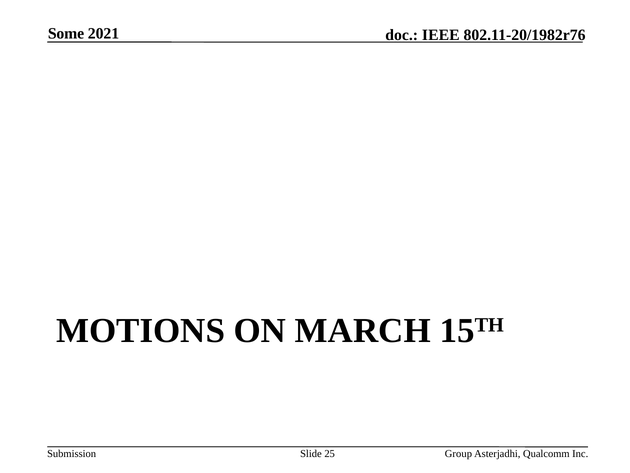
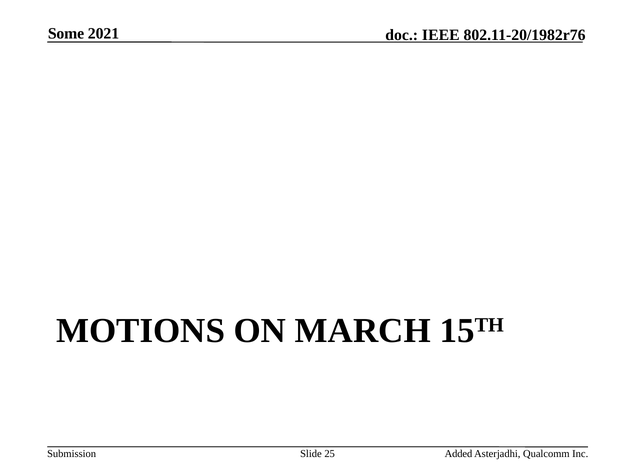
Group: Group -> Added
